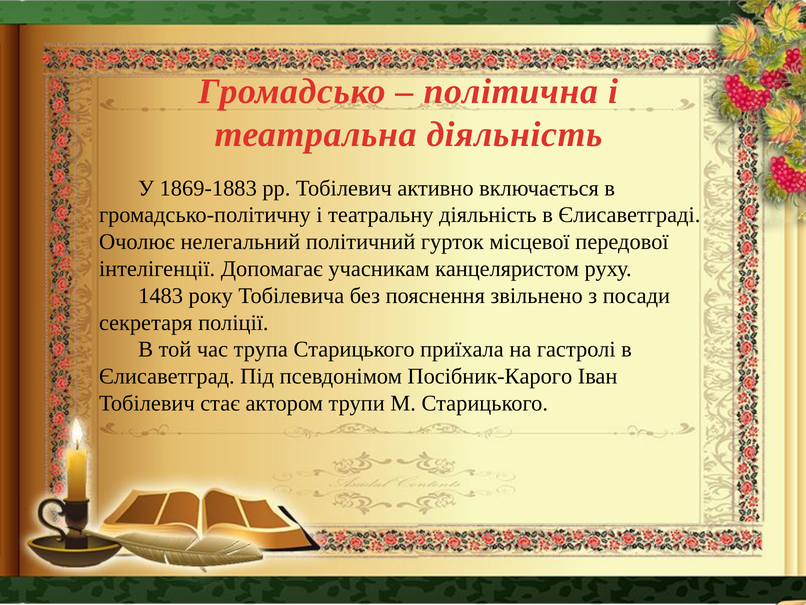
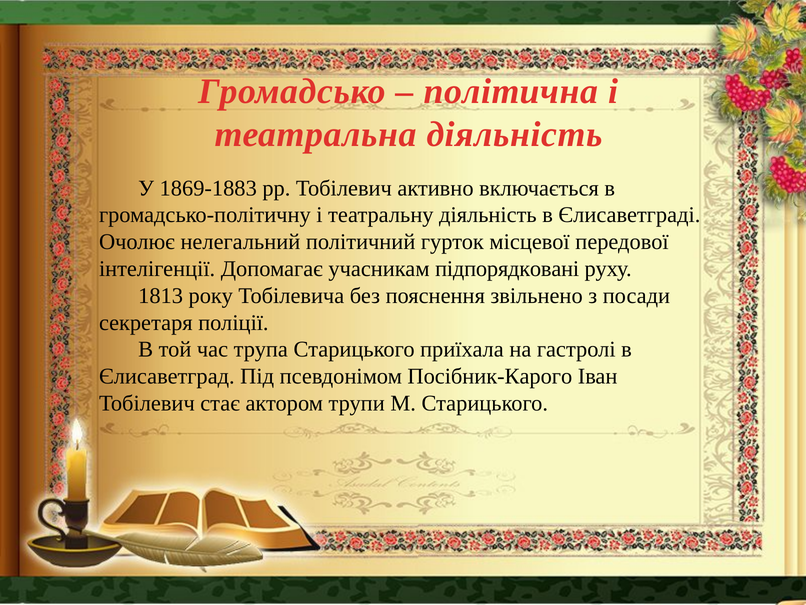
канцеляристом: канцеляристом -> підпорядковані
1483: 1483 -> 1813
